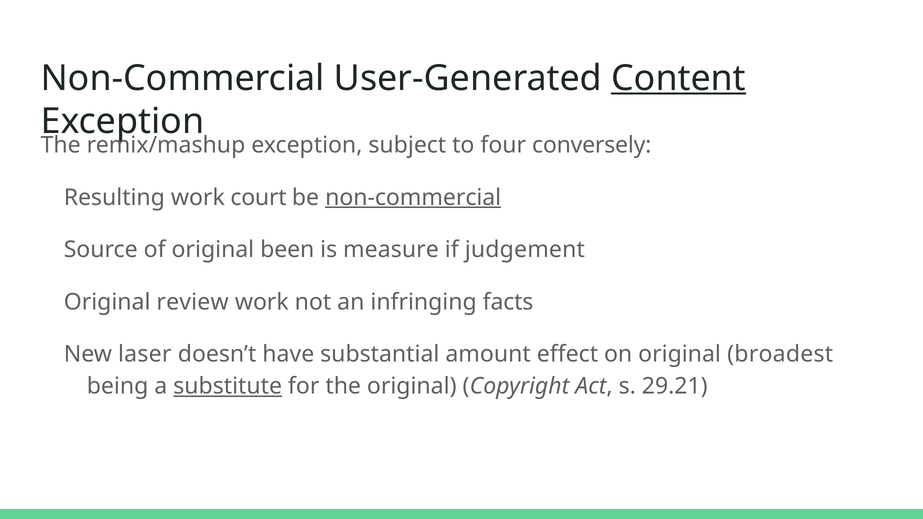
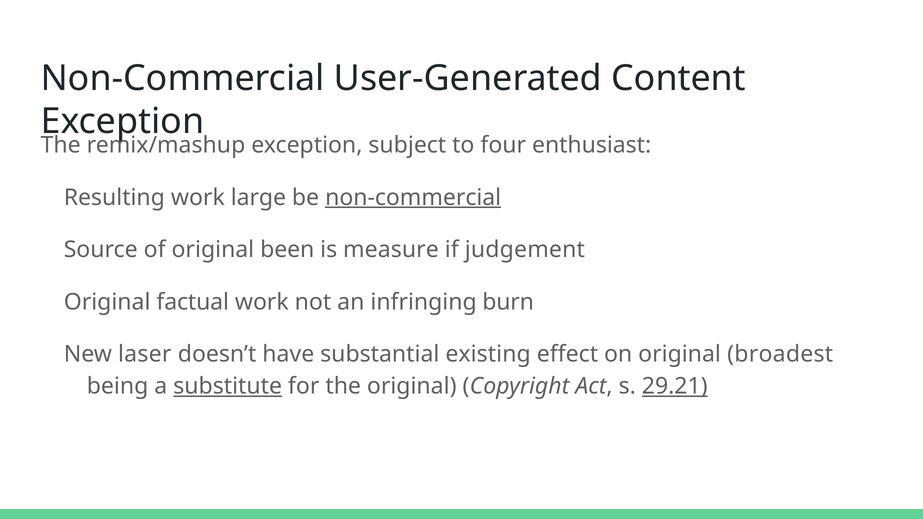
Content underline: present -> none
conversely: conversely -> enthusiast
court: court -> large
review: review -> factual
facts: facts -> burn
amount: amount -> existing
29.21 underline: none -> present
